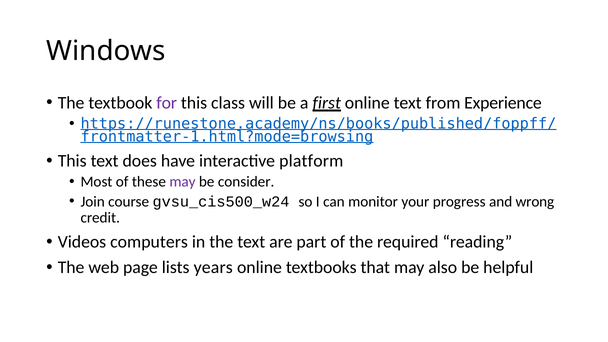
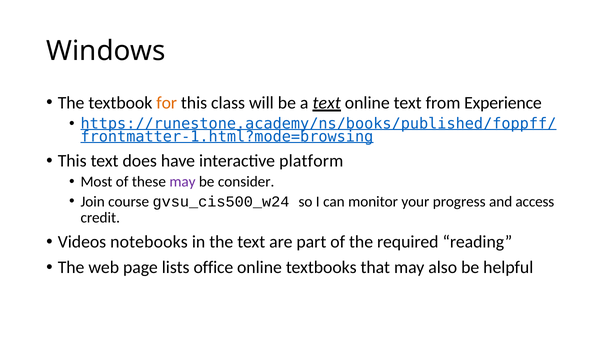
for colour: purple -> orange
a first: first -> text
wrong: wrong -> access
computers: computers -> notebooks
years: years -> office
